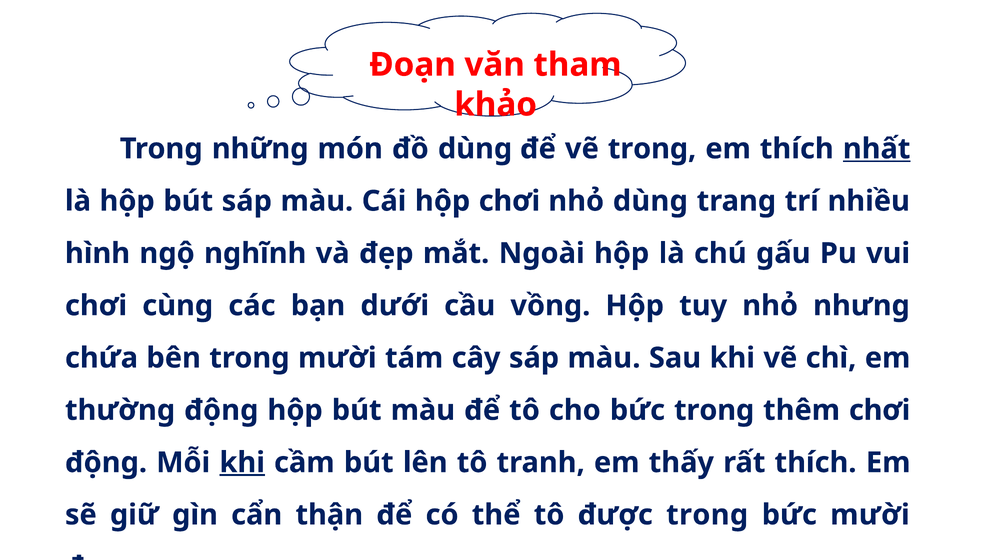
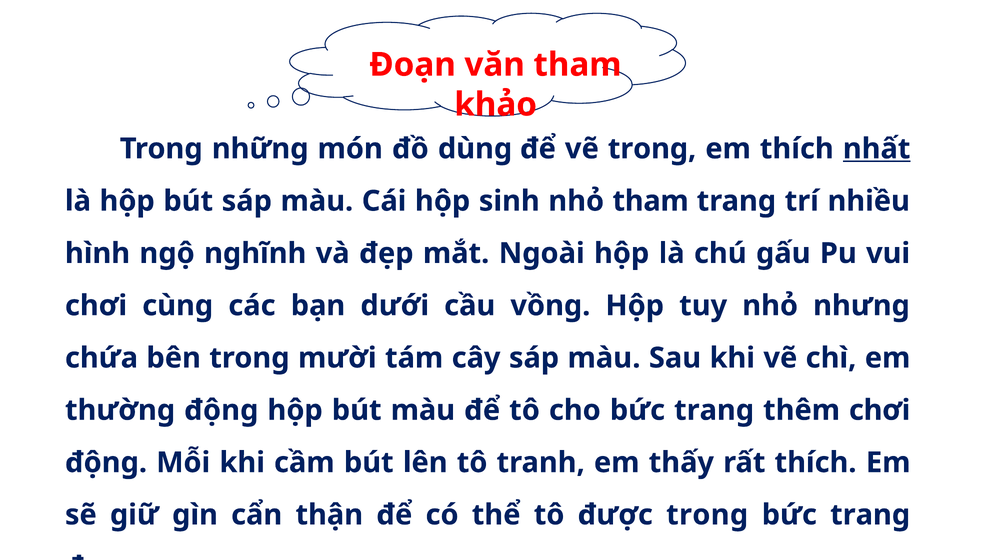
hộp chơi: chơi -> sinh
nhỏ dùng: dùng -> tham
cho bức trong: trong -> trang
khi at (242, 462) underline: present -> none
mười at (870, 515): mười -> trang
